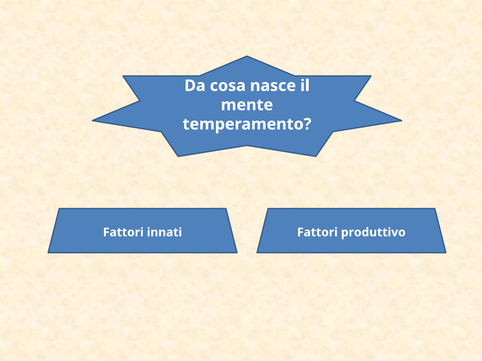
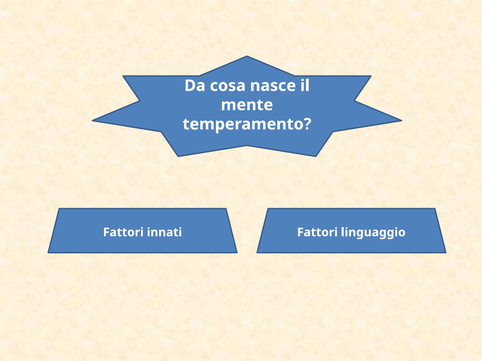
produttivo: produttivo -> linguaggio
